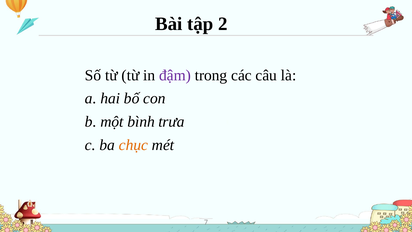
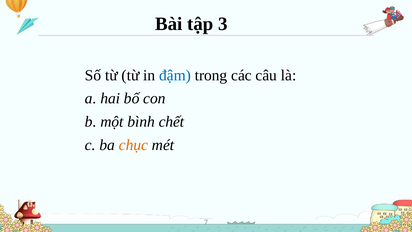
2: 2 -> 3
đậm colour: purple -> blue
trưa: trưa -> chết
